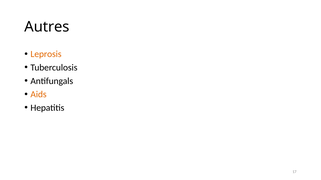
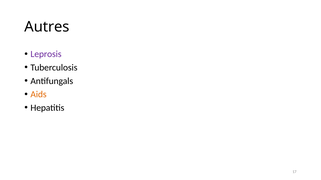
Leprosis colour: orange -> purple
